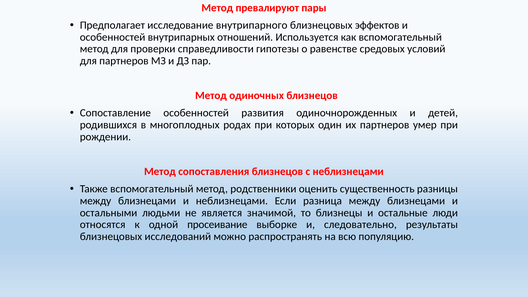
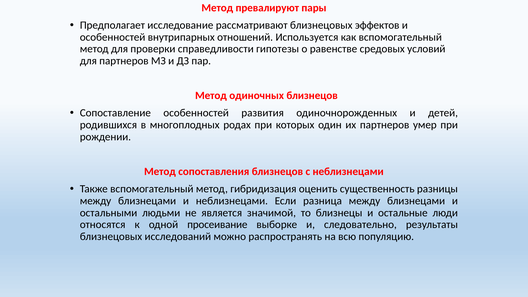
внутрипарного: внутрипарного -> рассматривают
родственники: родственники -> гибридизация
